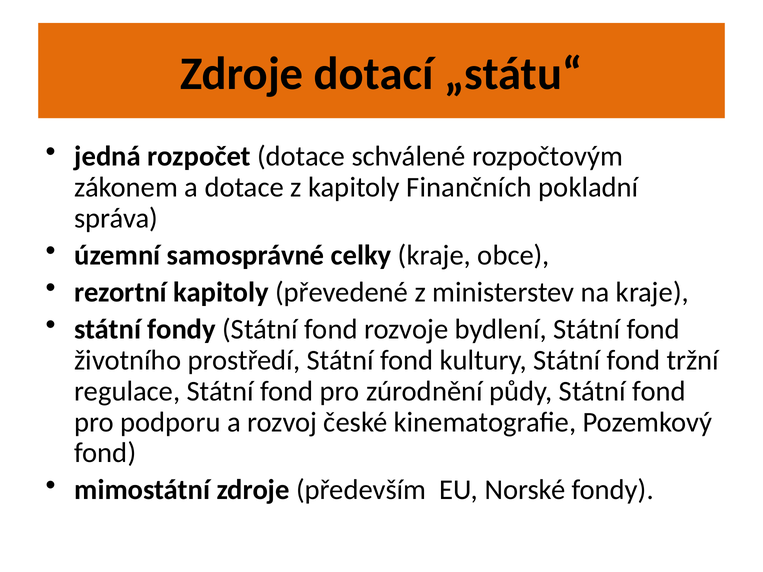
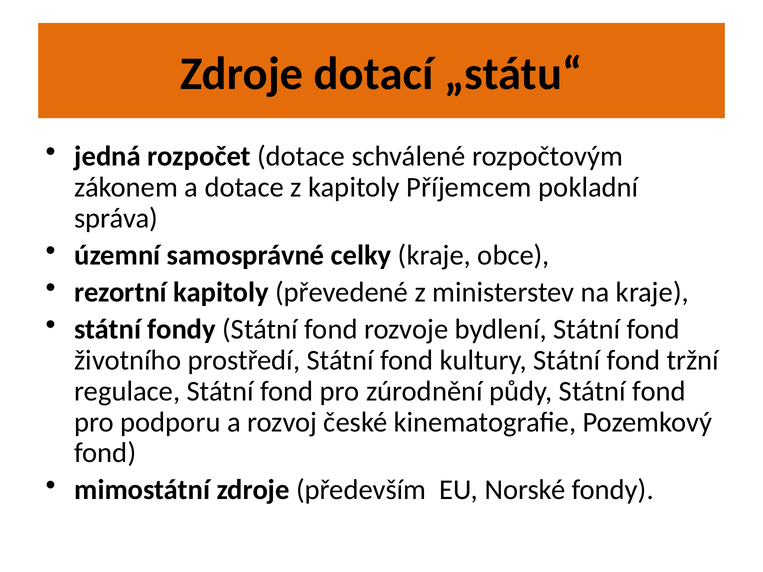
Finančních: Finančních -> Příjemcem
